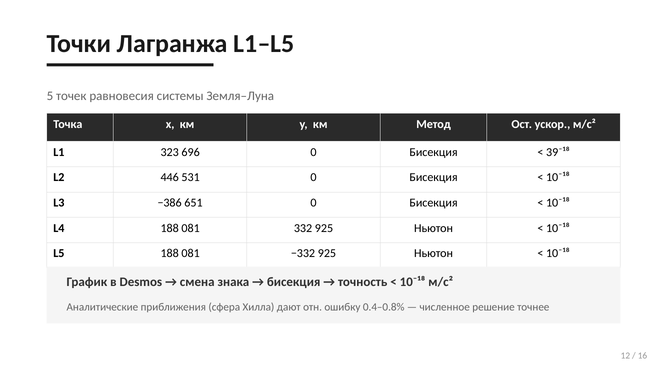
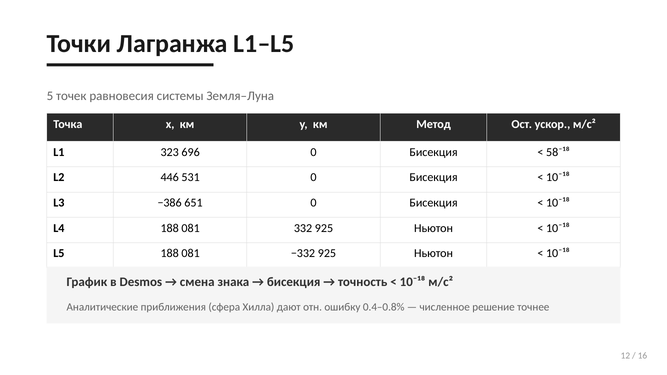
39⁻¹⁸: 39⁻¹⁸ -> 58⁻¹⁸
